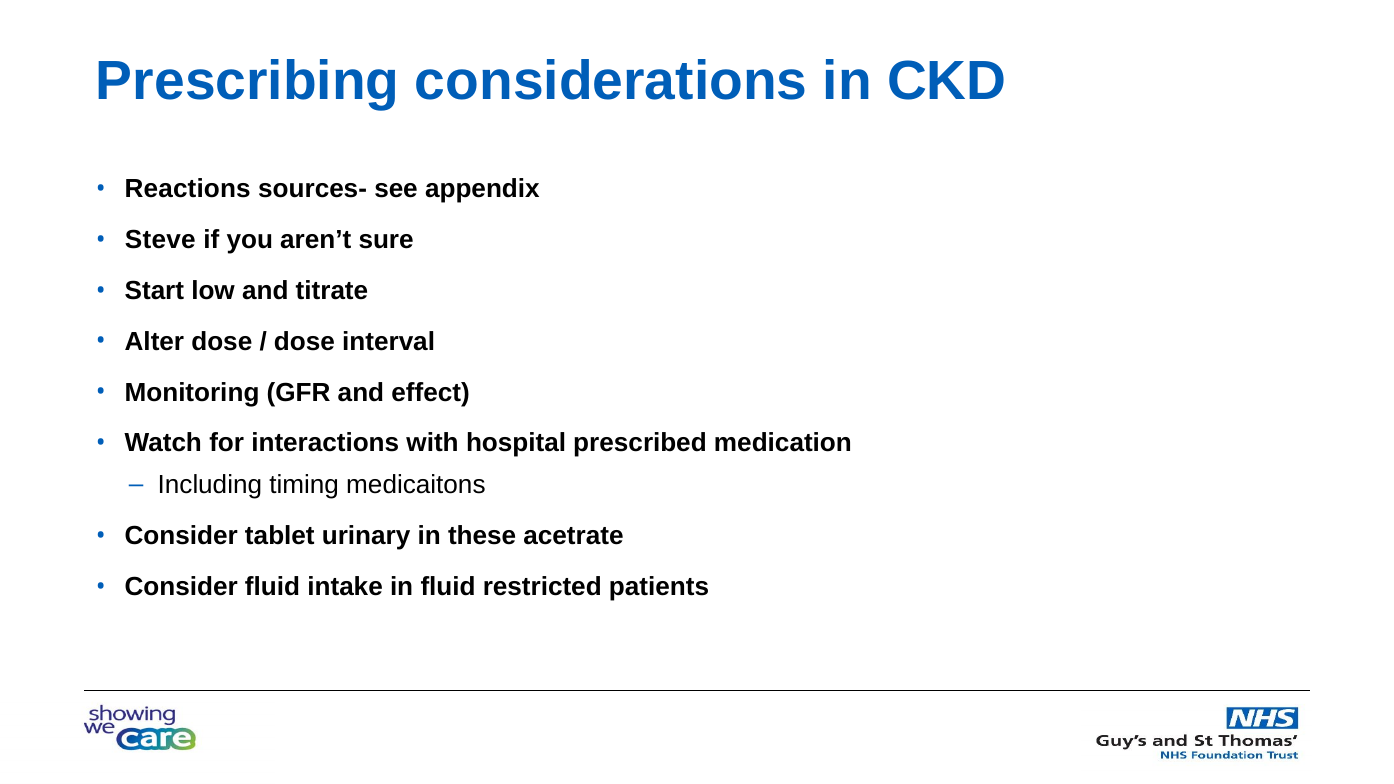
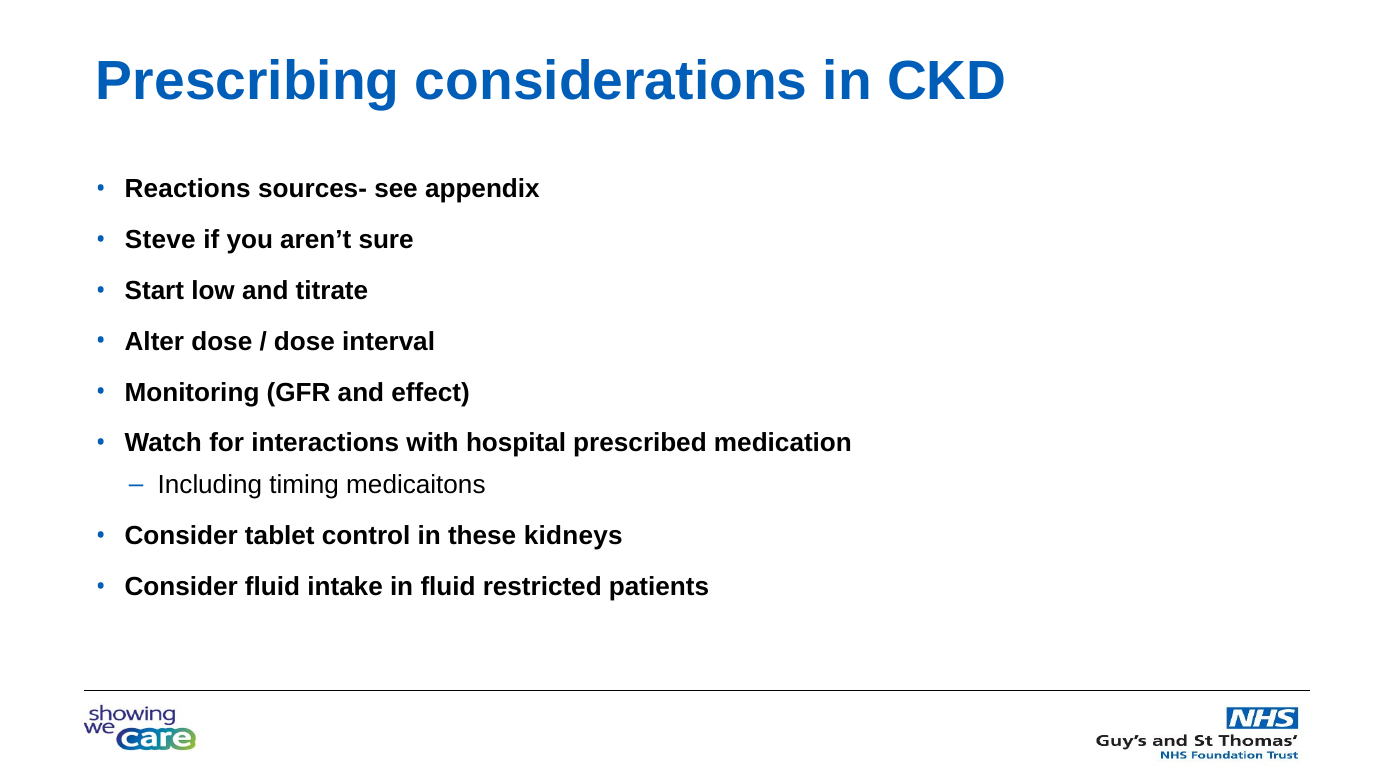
urinary: urinary -> control
acetrate: acetrate -> kidneys
